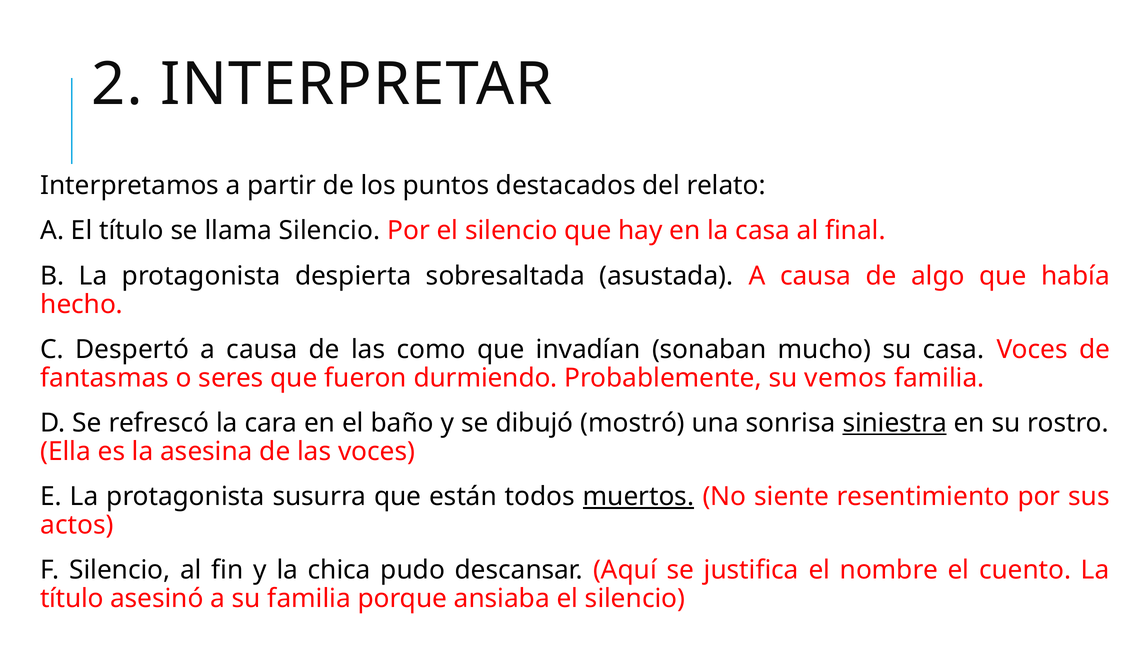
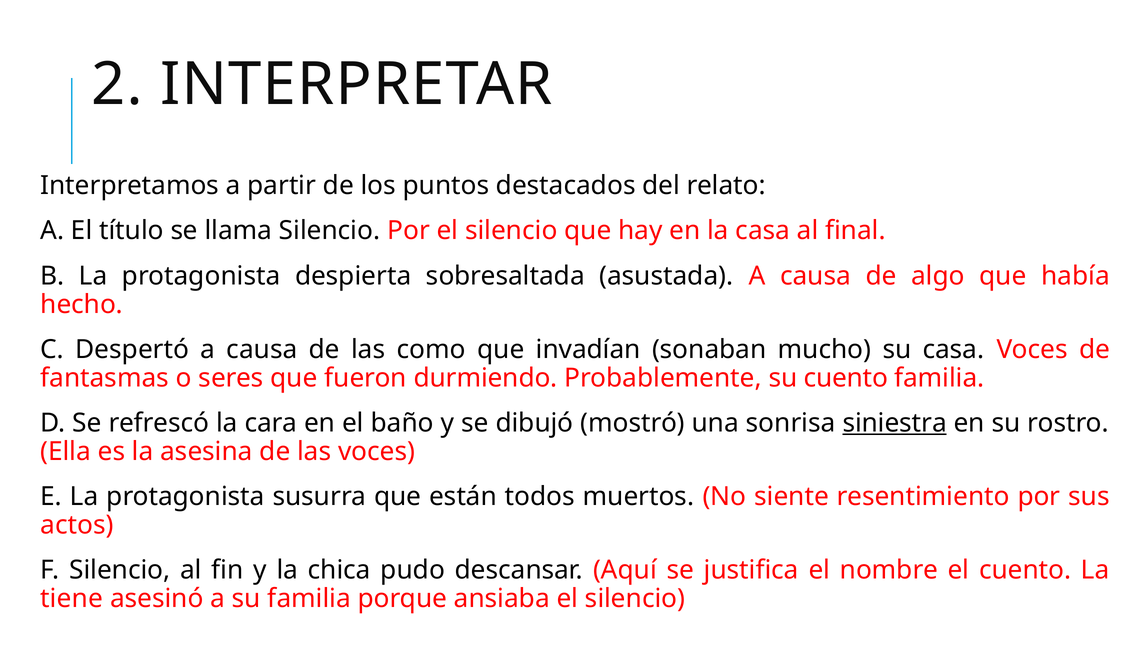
su vemos: vemos -> cuento
muertos underline: present -> none
título at (72, 598): título -> tiene
